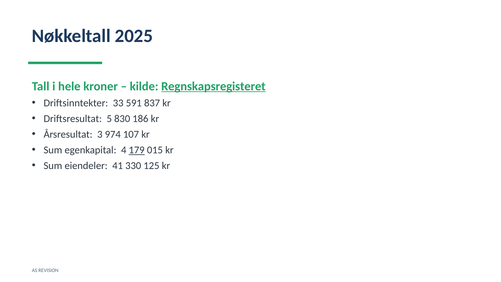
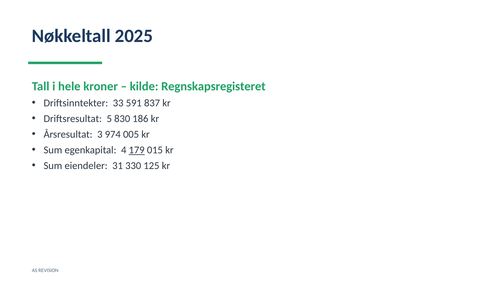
Regnskapsregisteret underline: present -> none
107: 107 -> 005
41: 41 -> 31
